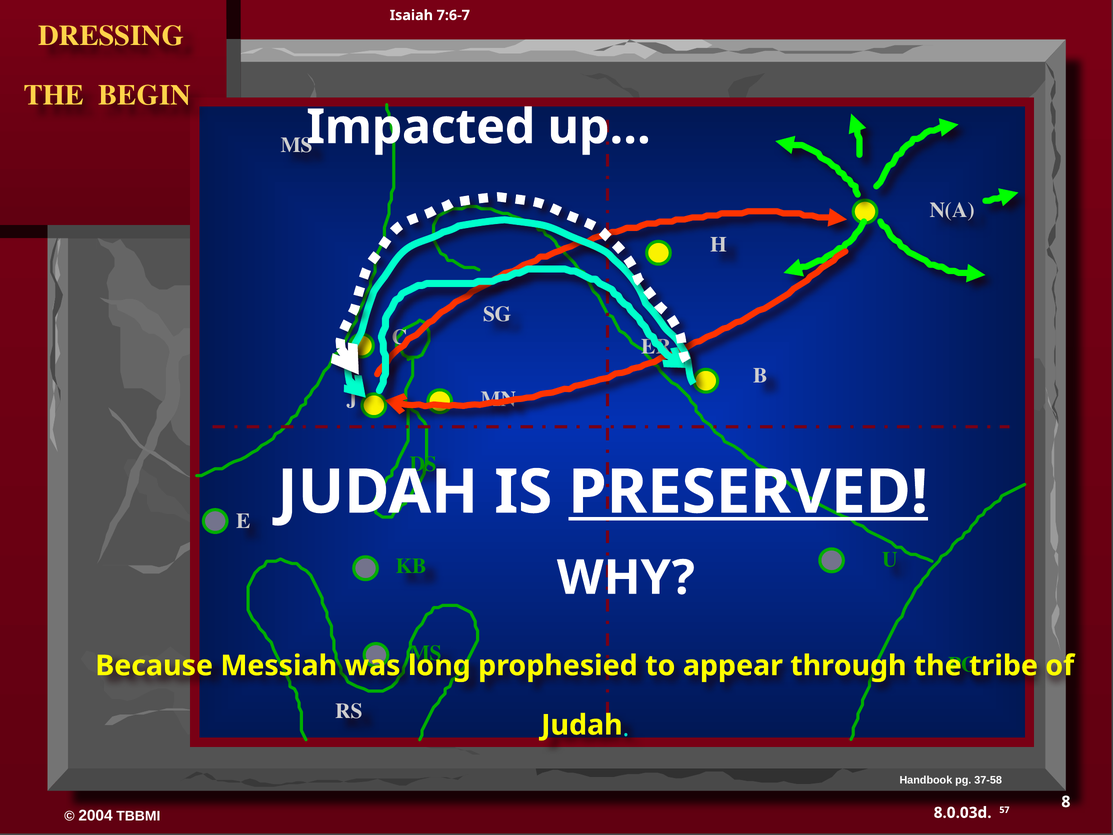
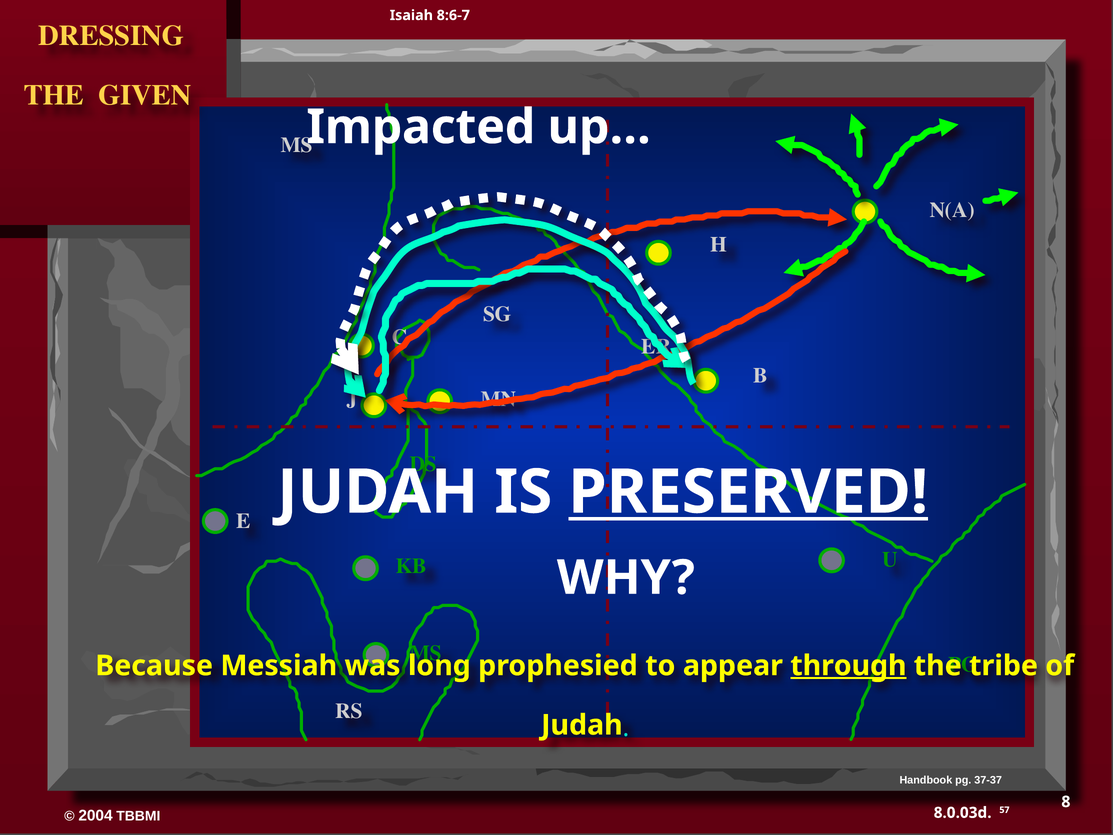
7:6-7: 7:6-7 -> 8:6-7
BEGIN: BEGIN -> GIVEN
through underline: none -> present
37-58: 37-58 -> 37-37
